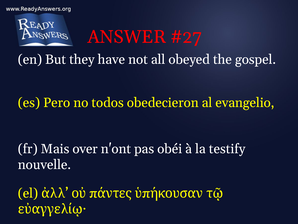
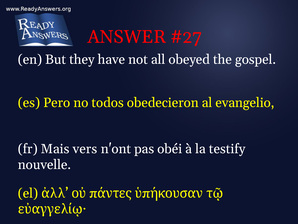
over: over -> vers
